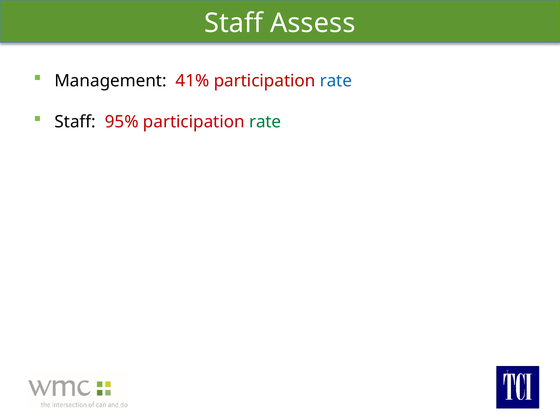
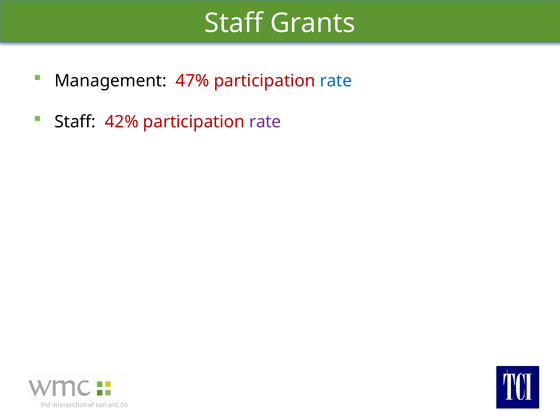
Assess: Assess -> Grants
41%: 41% -> 47%
95%: 95% -> 42%
rate at (265, 122) colour: green -> purple
